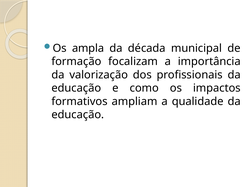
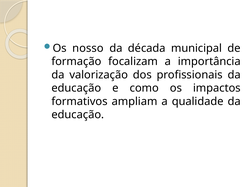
ampla: ampla -> nosso
